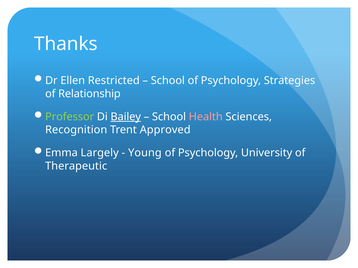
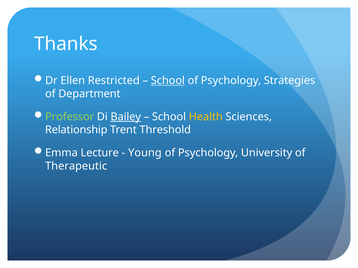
School at (168, 81) underline: none -> present
Relationship: Relationship -> Department
Health colour: pink -> yellow
Recognition: Recognition -> Relationship
Approved: Approved -> Threshold
Largely: Largely -> Lecture
